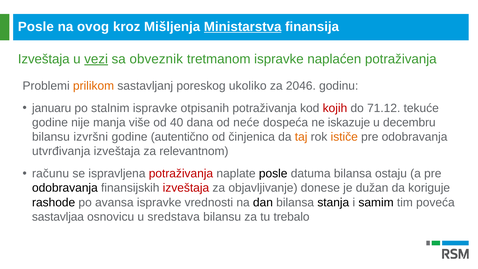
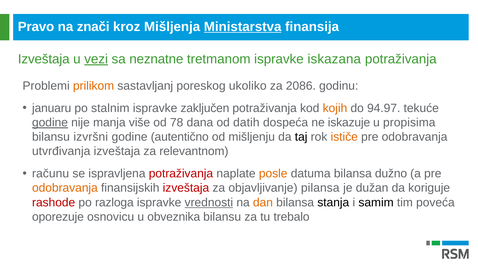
Posle at (36, 27): Posle -> Pravo
ovog: ovog -> znači
obveznik: obveznik -> neznatne
naplaćen: naplaćen -> iskazana
2046: 2046 -> 2086
otpisanih: otpisanih -> zaključen
kojih colour: red -> orange
71.12: 71.12 -> 94.97
godine at (50, 123) underline: none -> present
40: 40 -> 78
neće: neće -> datih
decembru: decembru -> propisima
činjenica: činjenica -> mišljenju
taj colour: orange -> black
posle at (273, 174) colour: black -> orange
ostaju: ostaju -> dužno
odobravanja at (65, 188) colour: black -> orange
donese: donese -> pilansa
rashode colour: black -> red
avansa: avansa -> razloga
vrednosti underline: none -> present
dan colour: black -> orange
sastavljaa: sastavljaa -> oporezuje
sredstava: sredstava -> obveznika
